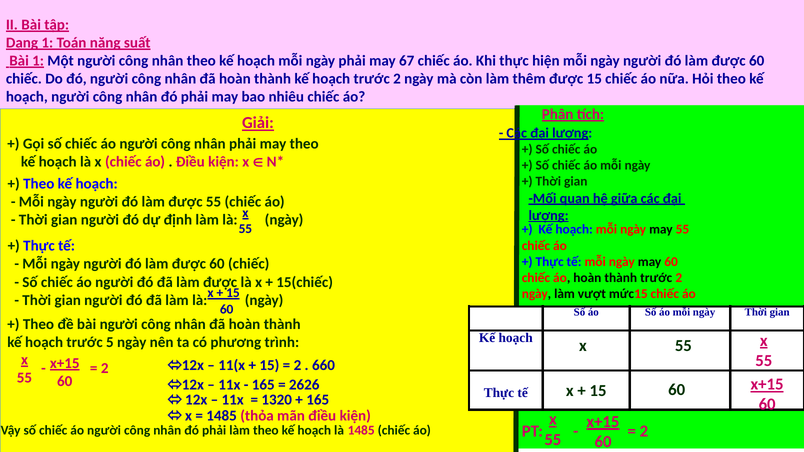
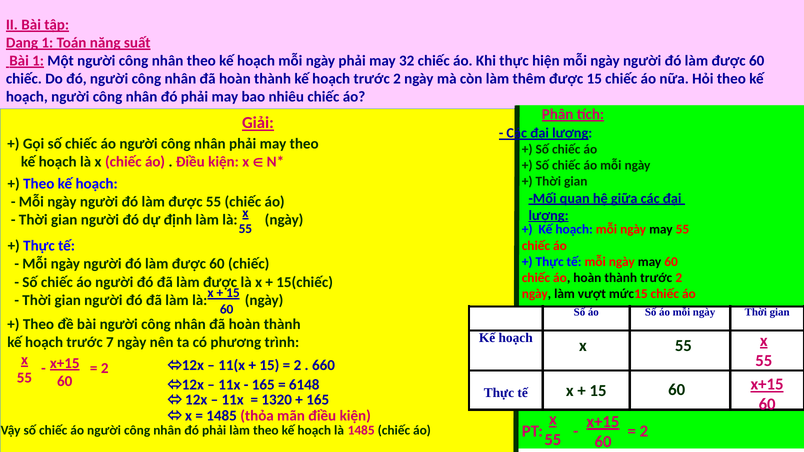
67: 67 -> 32
5: 5 -> 7
2626: 2626 -> 6148
